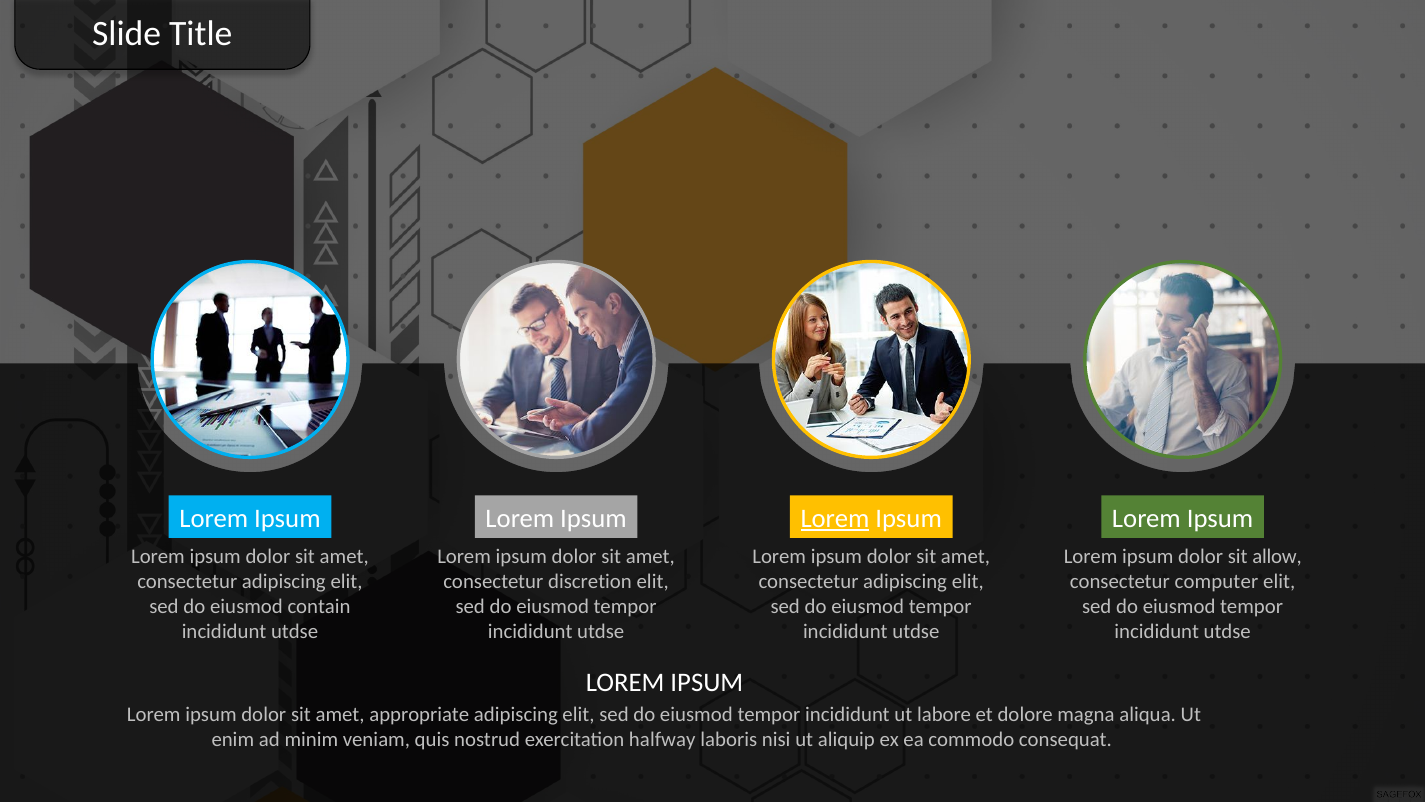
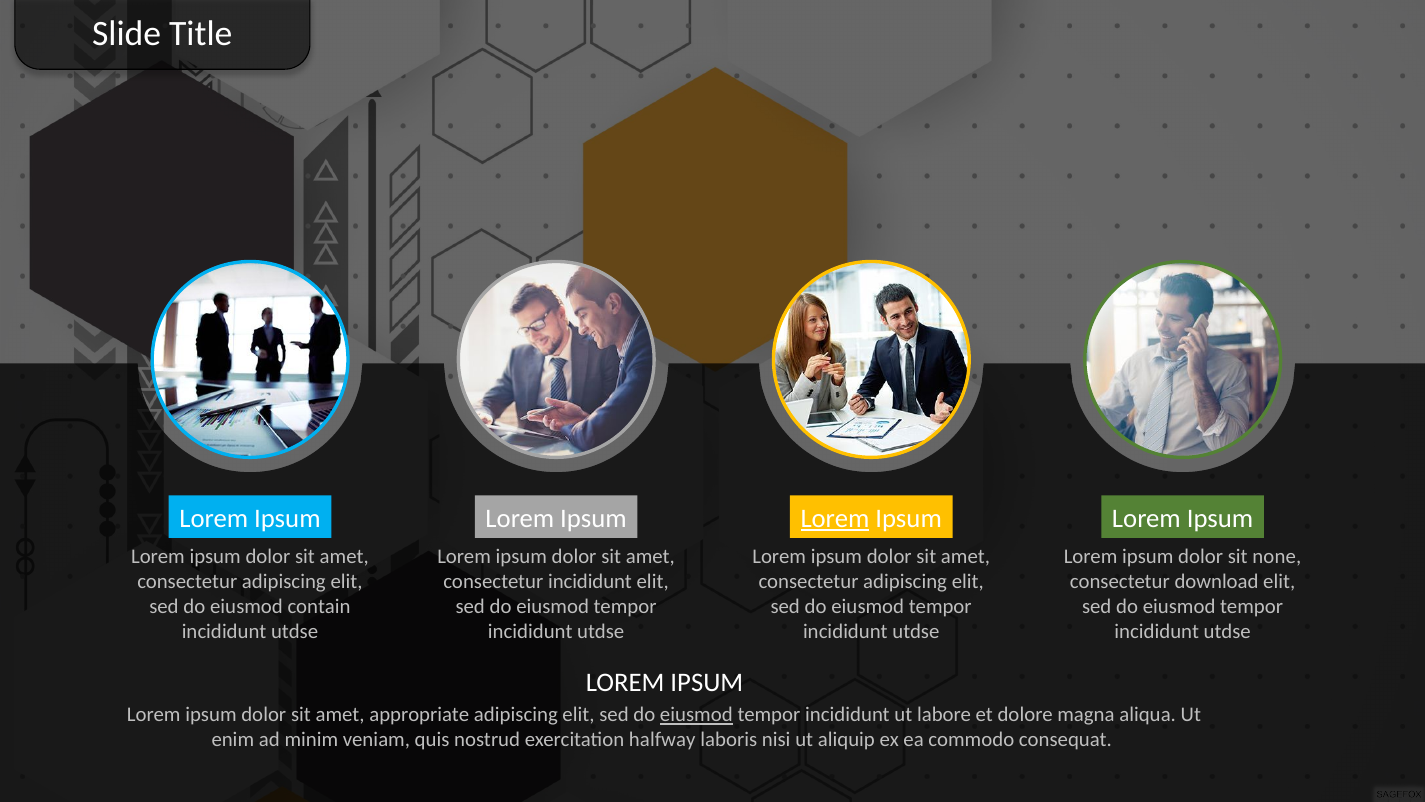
allow: allow -> none
consectetur discretion: discretion -> incididunt
computer: computer -> download
eiusmod at (696, 715) underline: none -> present
